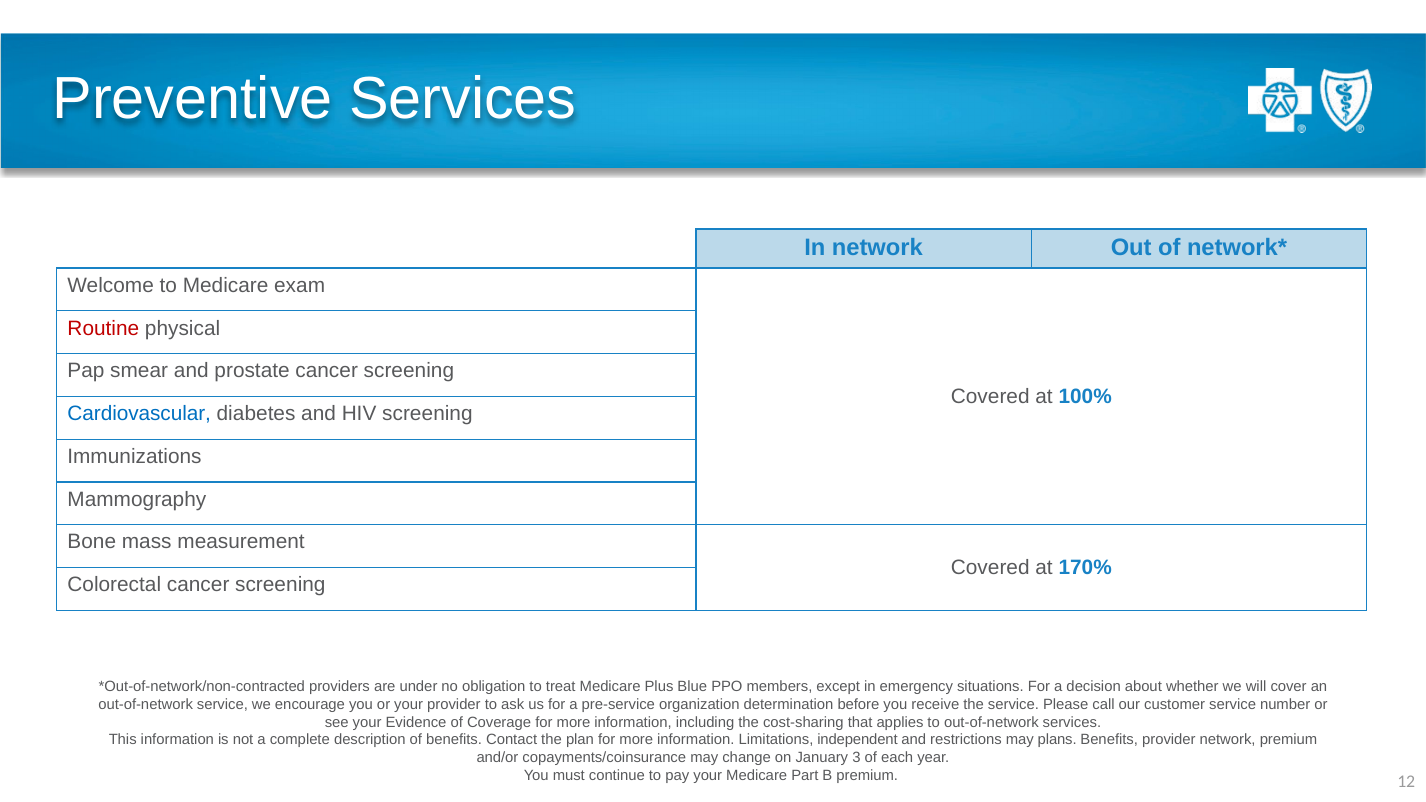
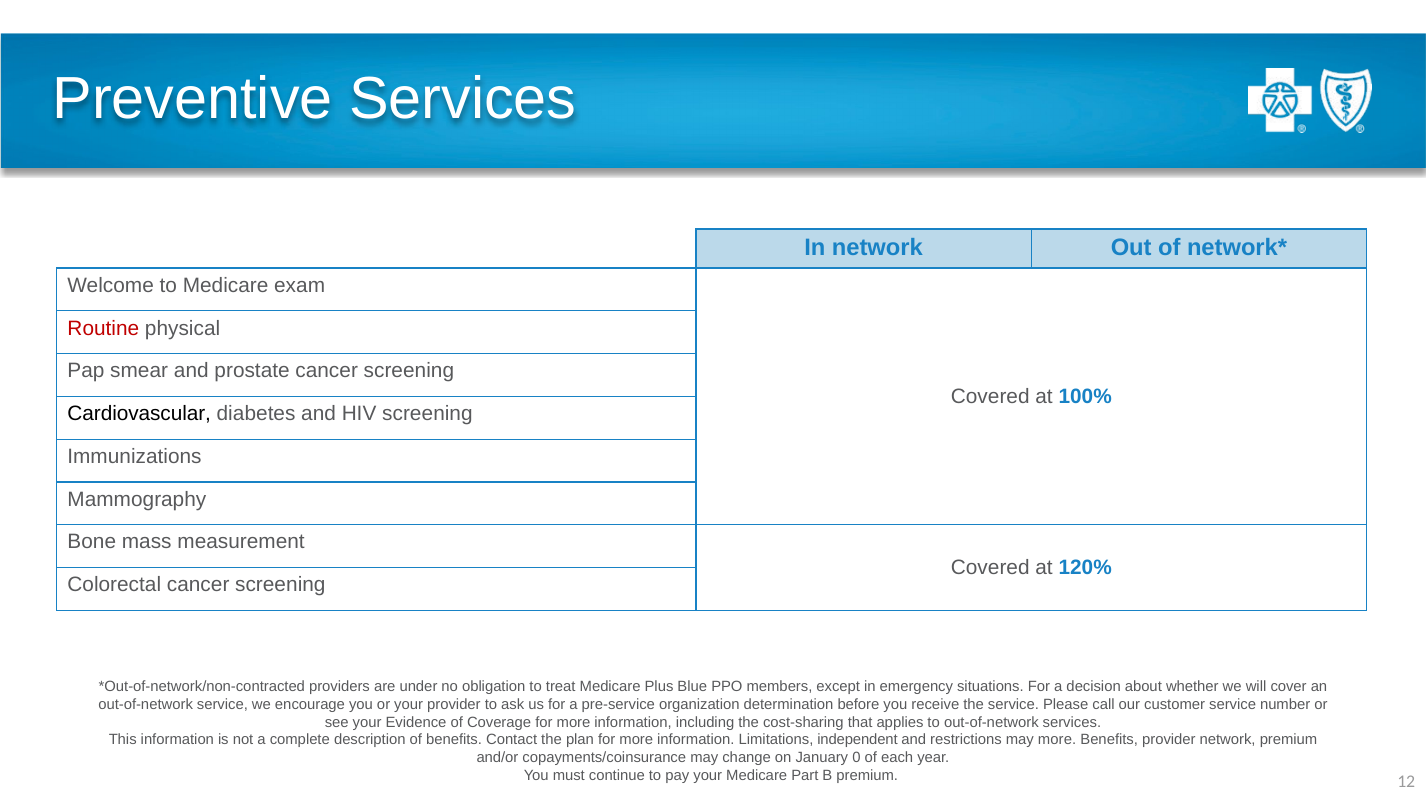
Cardiovascular colour: blue -> black
170%: 170% -> 120%
may plans: plans -> more
3: 3 -> 0
